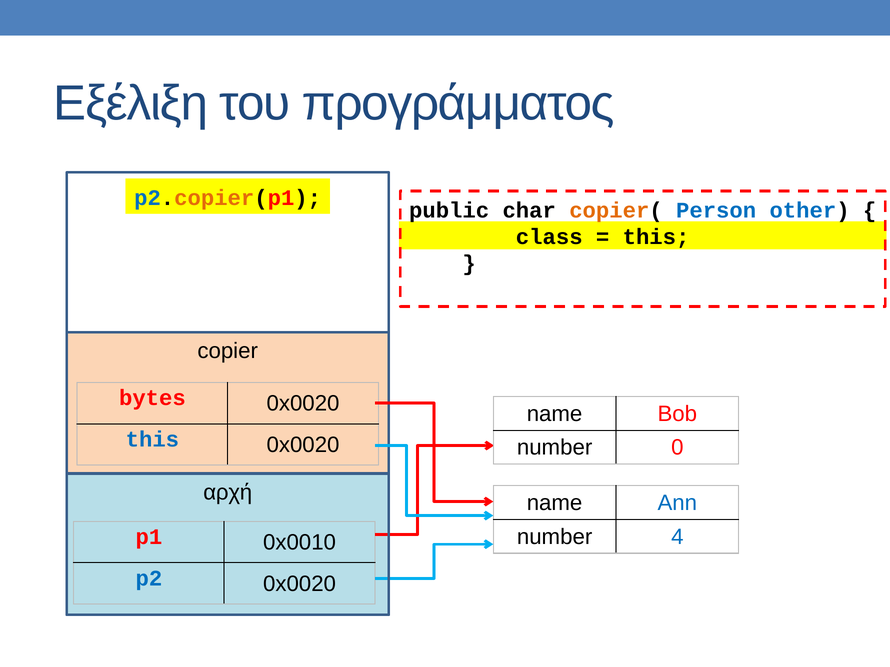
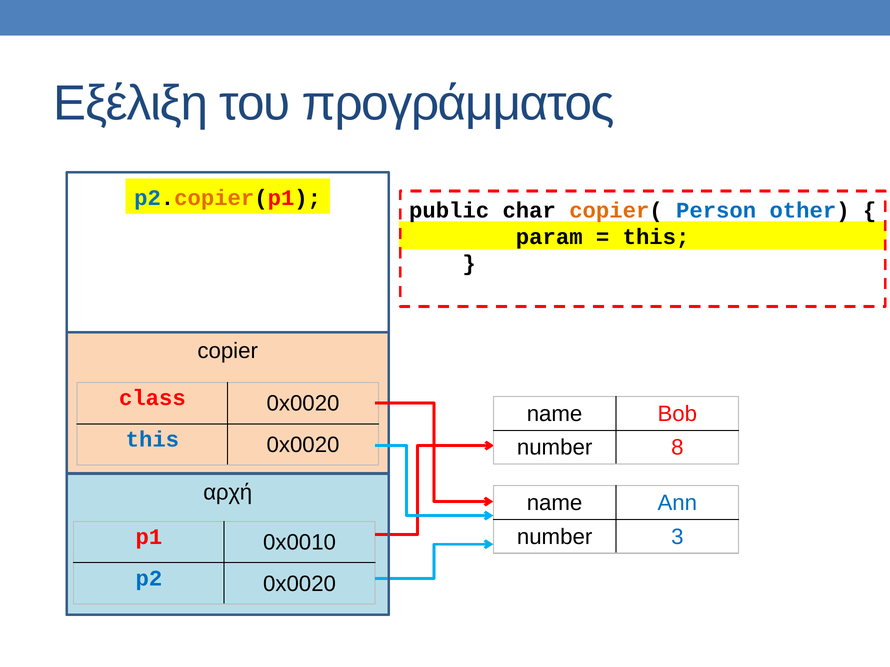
class: class -> param
bytes: bytes -> class
0: 0 -> 8
4: 4 -> 3
